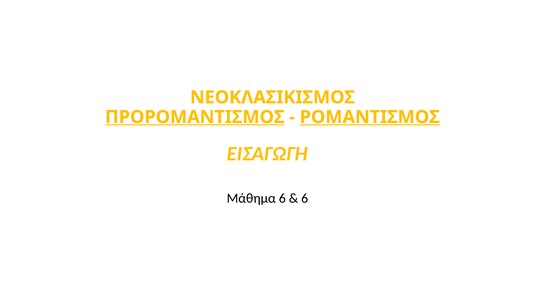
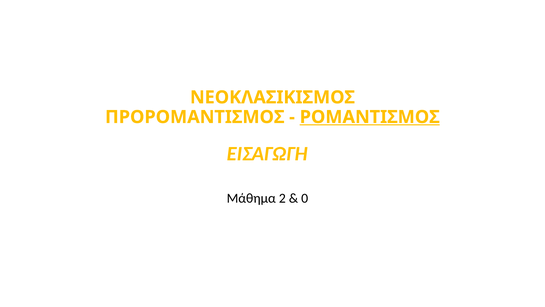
ΠΡΟΡΟΜΑΝΤΙΣΜΟΣ underline: present -> none
Μάθημα 6: 6 -> 2
6 at (305, 198): 6 -> 0
